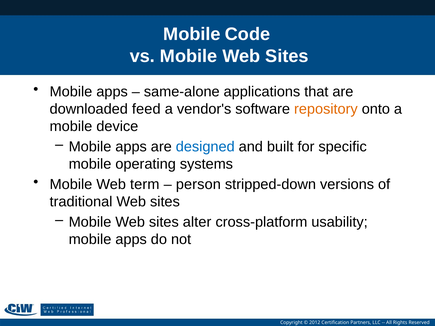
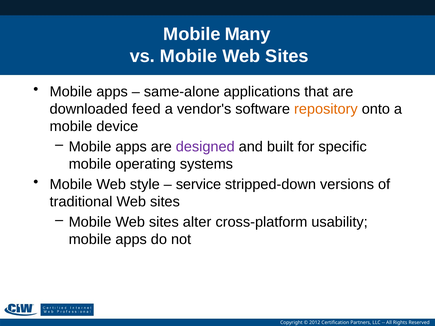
Code: Code -> Many
designed colour: blue -> purple
term: term -> style
person: person -> service
